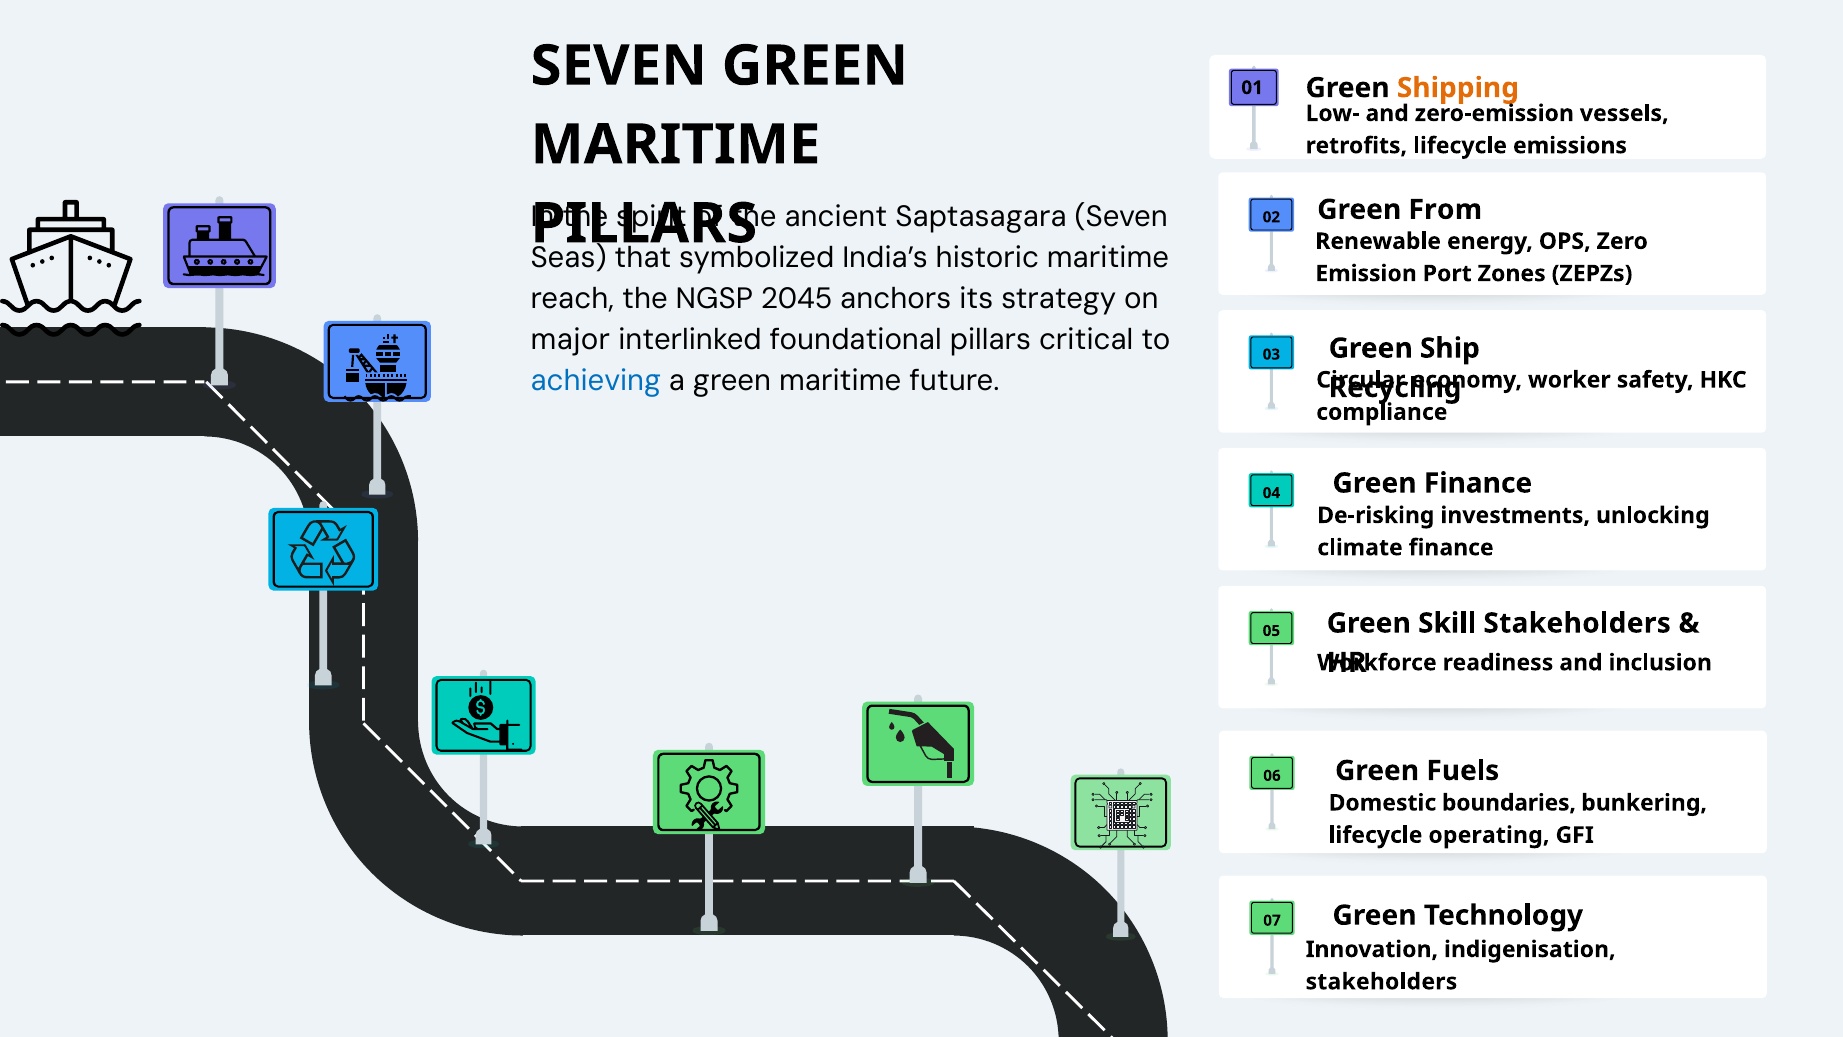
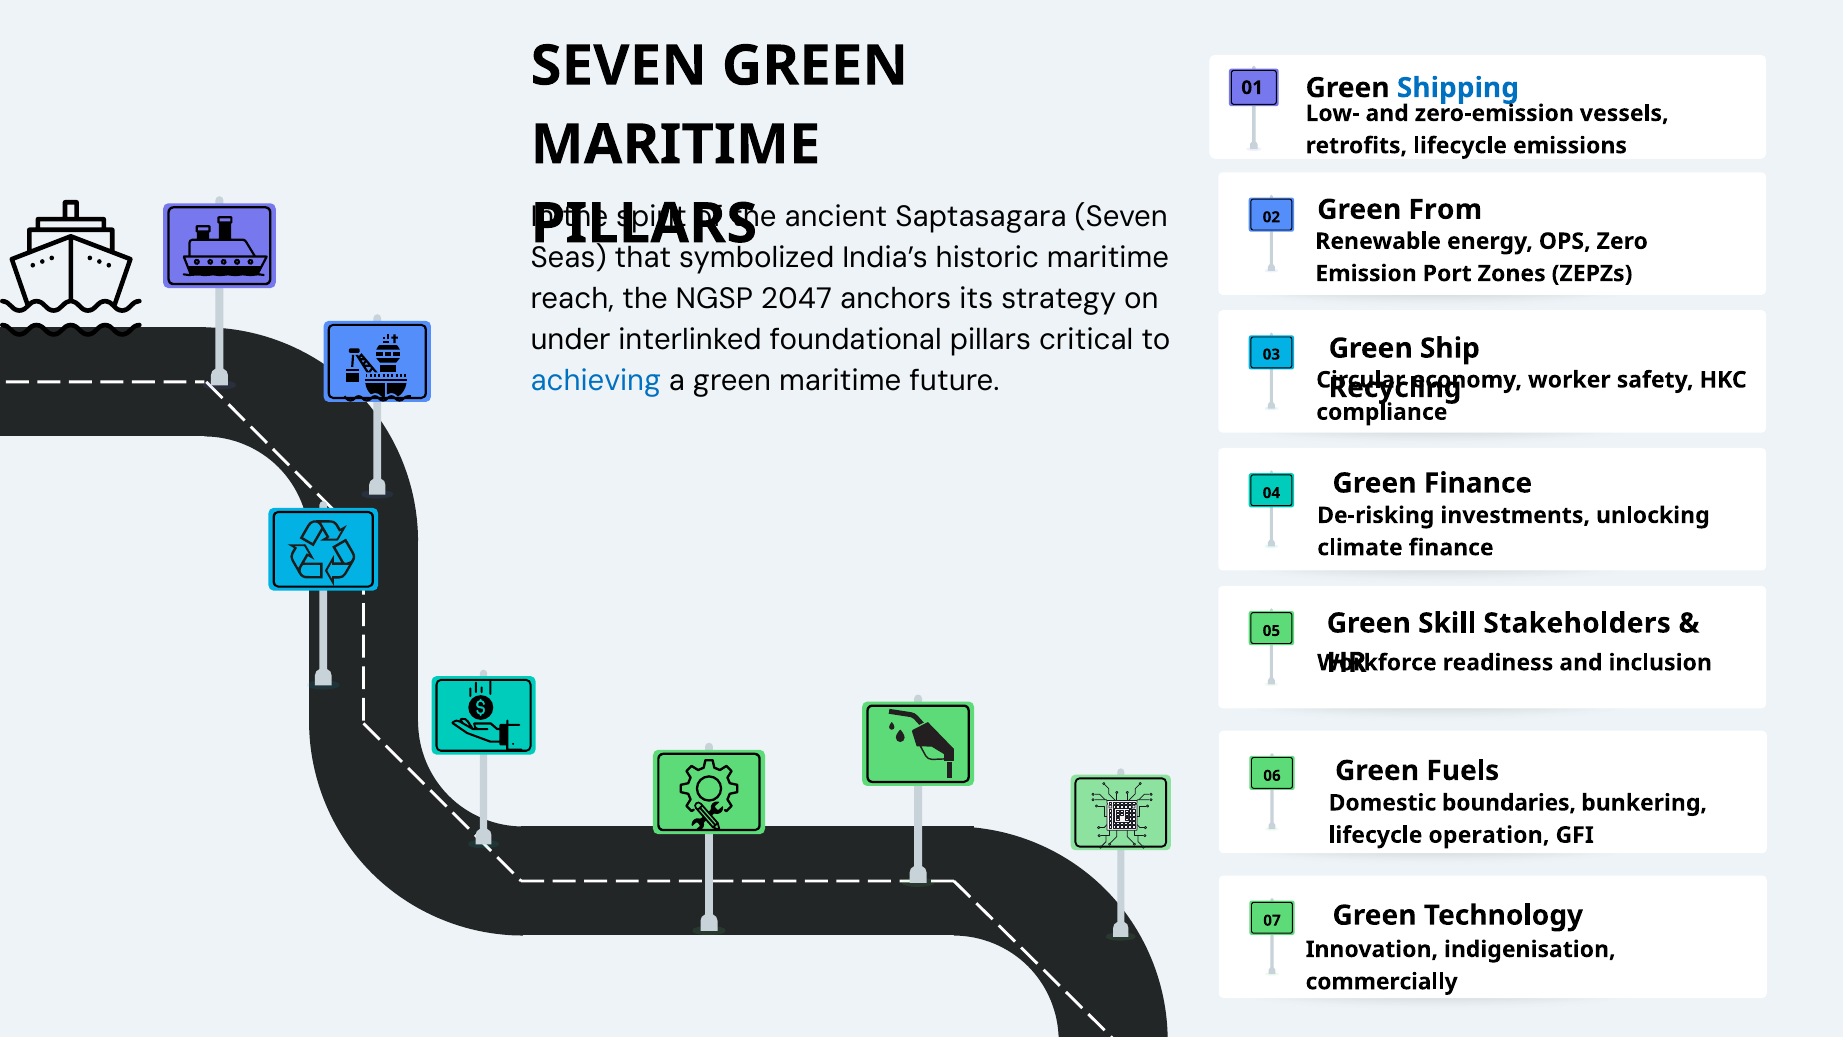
Shipping colour: orange -> blue
2045: 2045 -> 2047
major: major -> under
operating: operating -> operation
stakeholders at (1381, 981): stakeholders -> commercially
